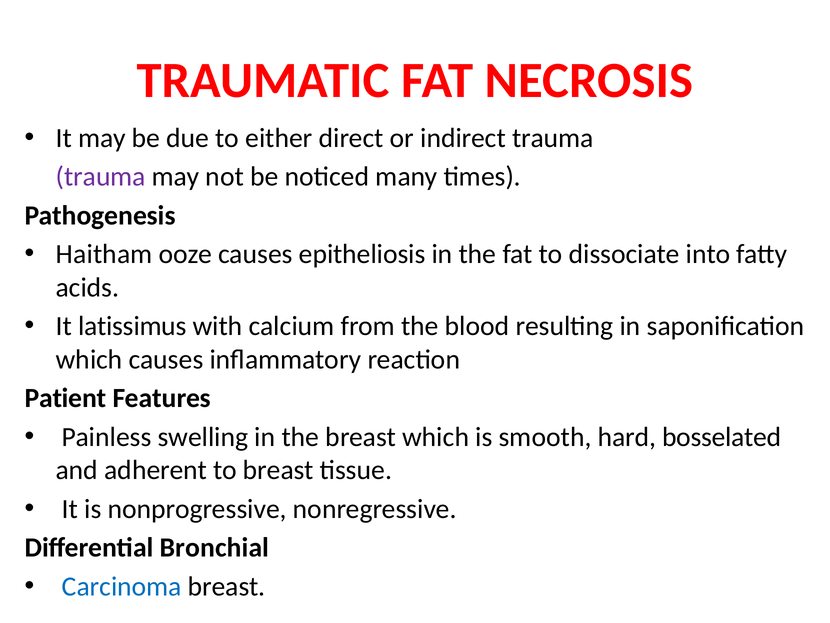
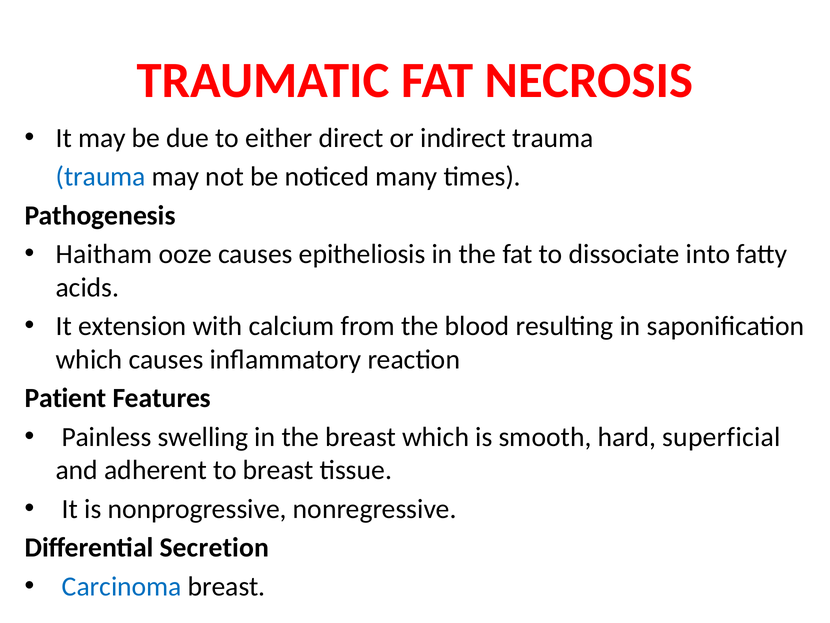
trauma at (101, 177) colour: purple -> blue
latissimus: latissimus -> extension
bosselated: bosselated -> superficial
Bronchial: Bronchial -> Secretion
